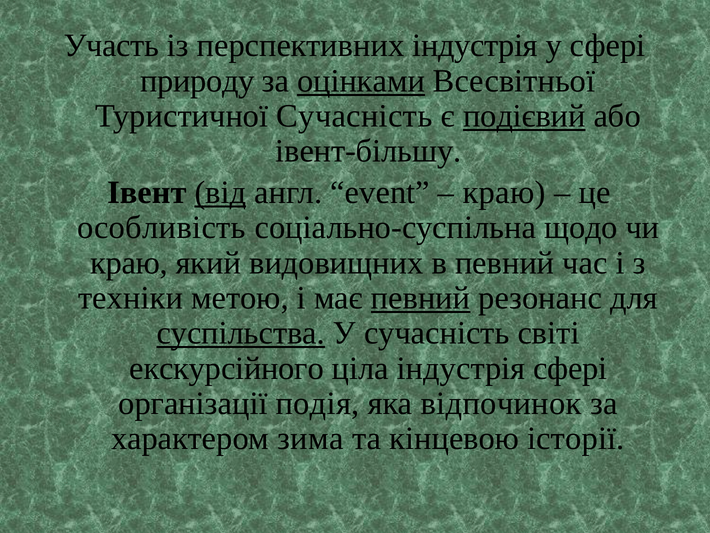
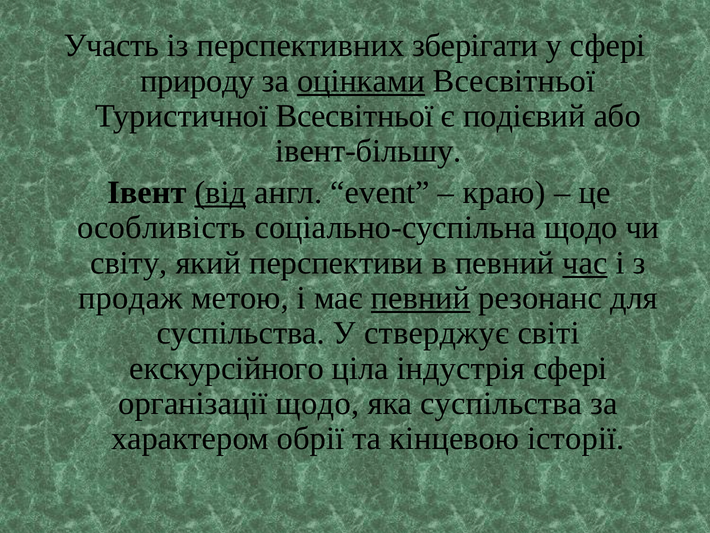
перспективних індустрія: індустрія -> зберігати
Туристичної Сучасність: Сучасність -> Всесвітньої
подієвий underline: present -> none
краю at (129, 263): краю -> світу
видовищних: видовищних -> перспективи
час underline: none -> present
техніки: техніки -> продаж
суспільства at (241, 333) underline: present -> none
У сучасність: сучасність -> стверджує
організації подія: подія -> щодо
яка відпочинок: відпочинок -> суспільства
зима: зима -> обрії
